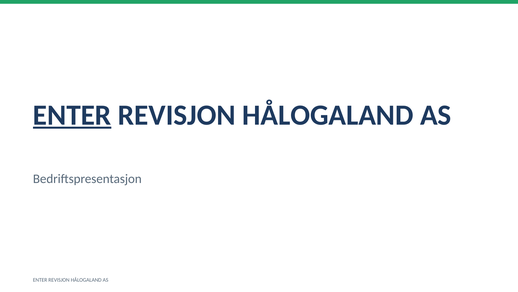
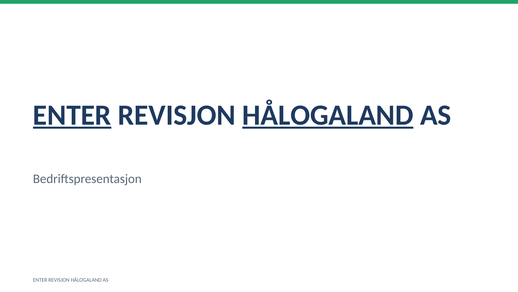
HÅLOGALAND at (328, 115) underline: none -> present
